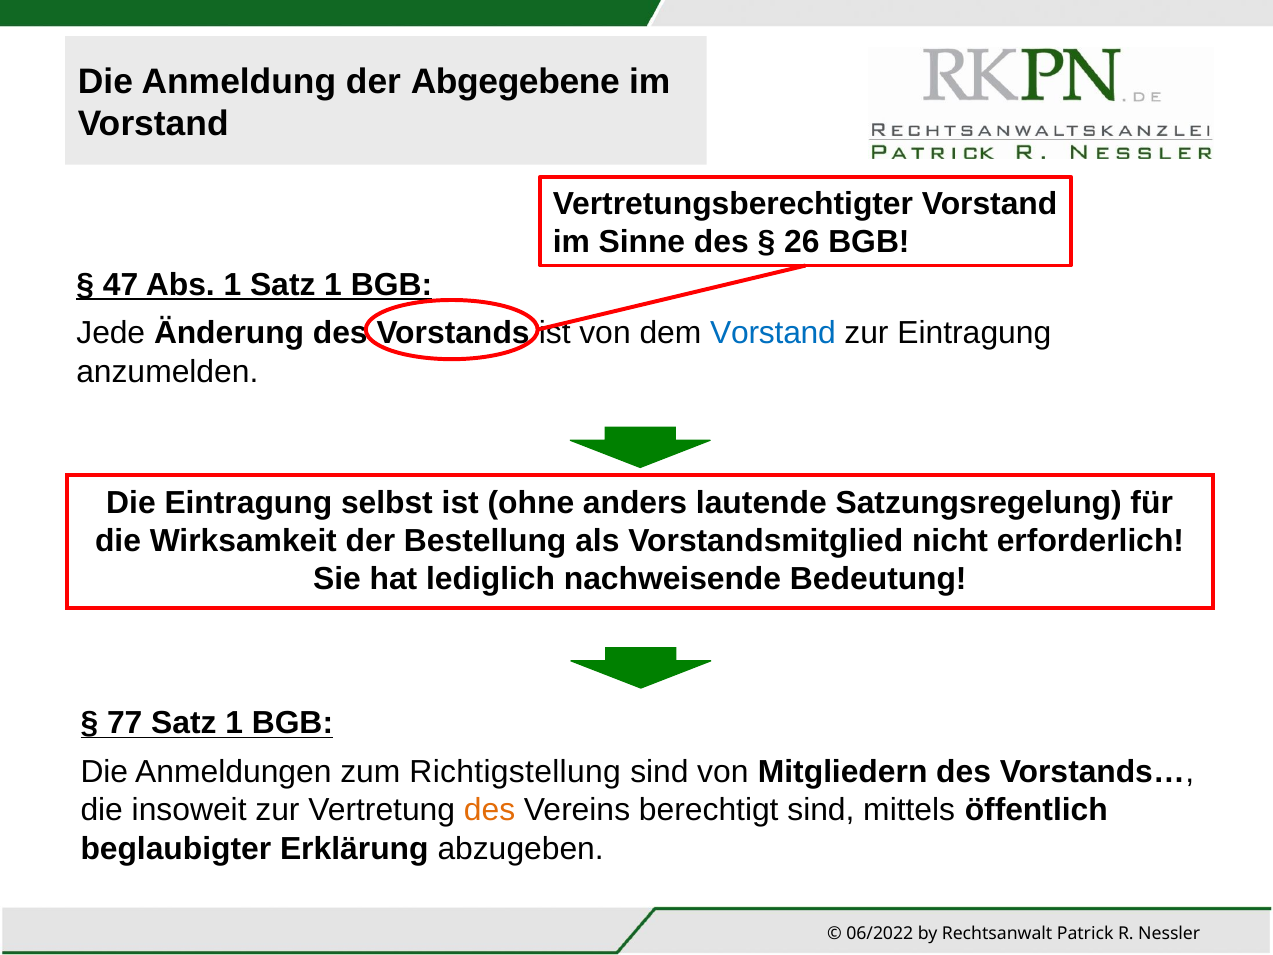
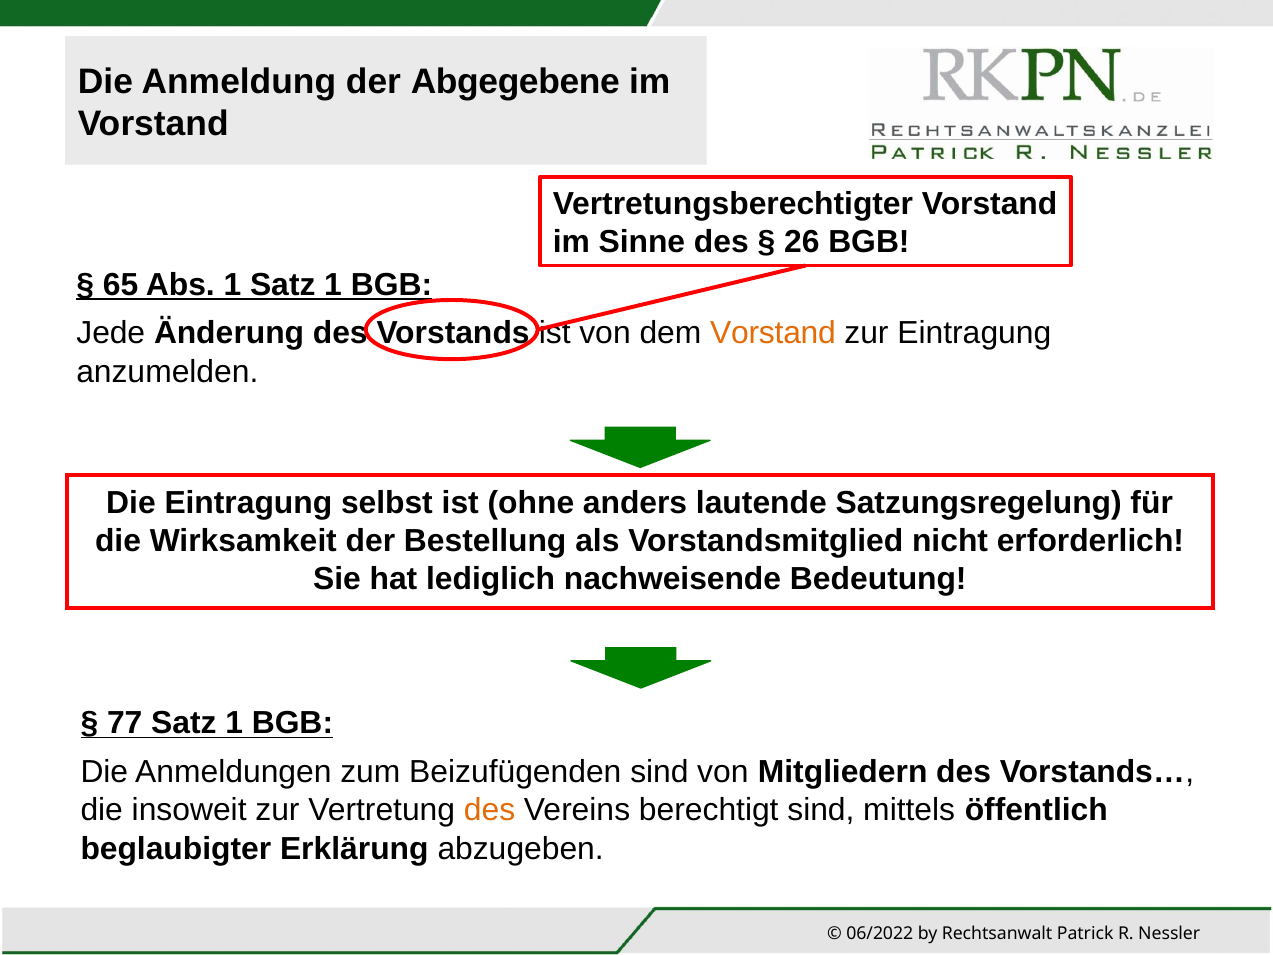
47: 47 -> 65
Vorstand at (773, 333) colour: blue -> orange
Richtigstellung: Richtigstellung -> Beizufügenden
